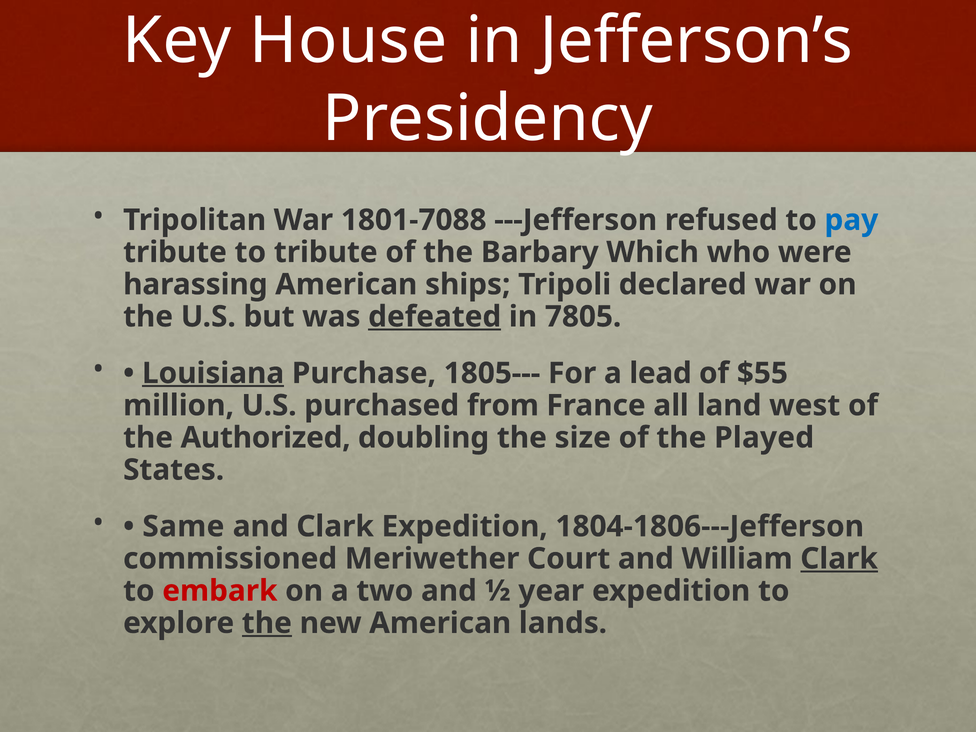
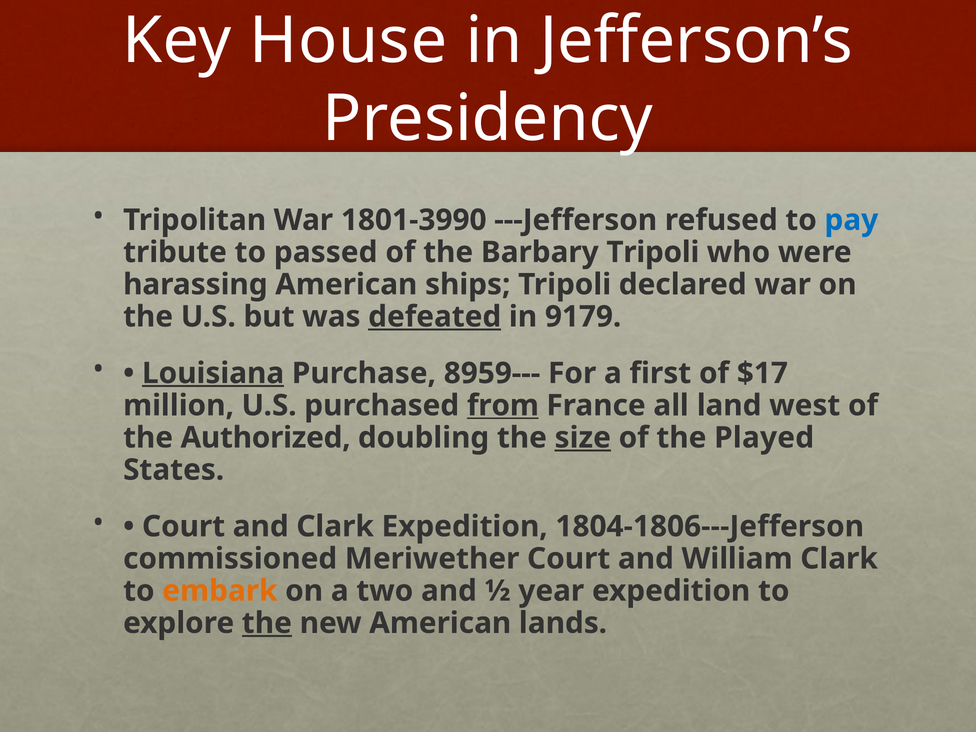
1801-7088: 1801-7088 -> 1801-3990
to tribute: tribute -> passed
Barbary Which: Which -> Tripoli
7805: 7805 -> 9179
1805---: 1805--- -> 8959---
lead: lead -> first
$55: $55 -> $17
from underline: none -> present
size underline: none -> present
Same at (183, 526): Same -> Court
Clark at (839, 559) underline: present -> none
embark colour: red -> orange
